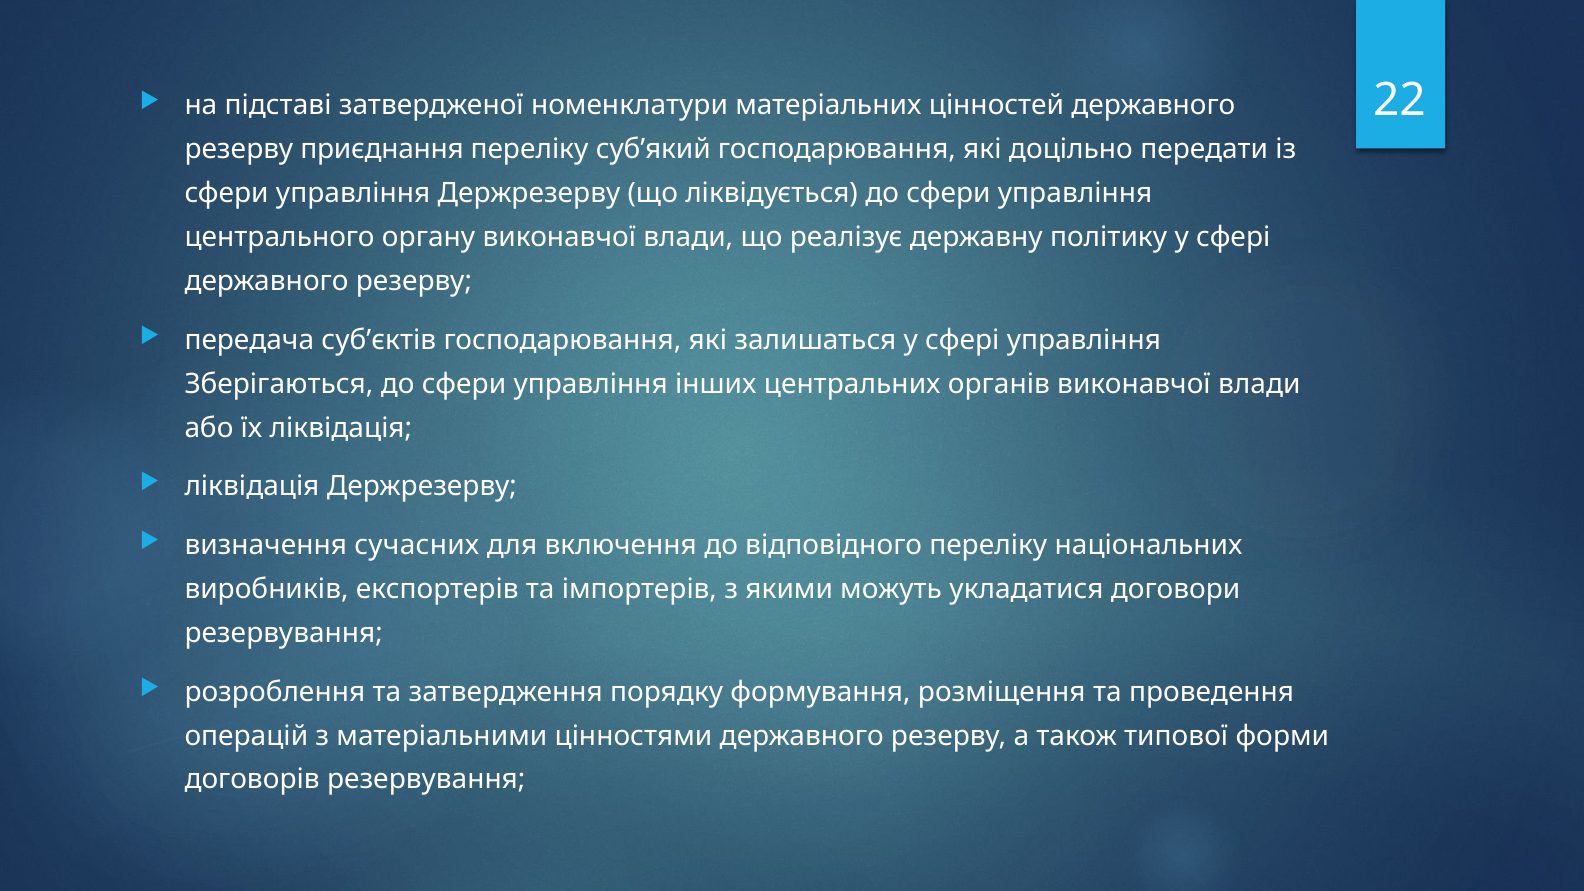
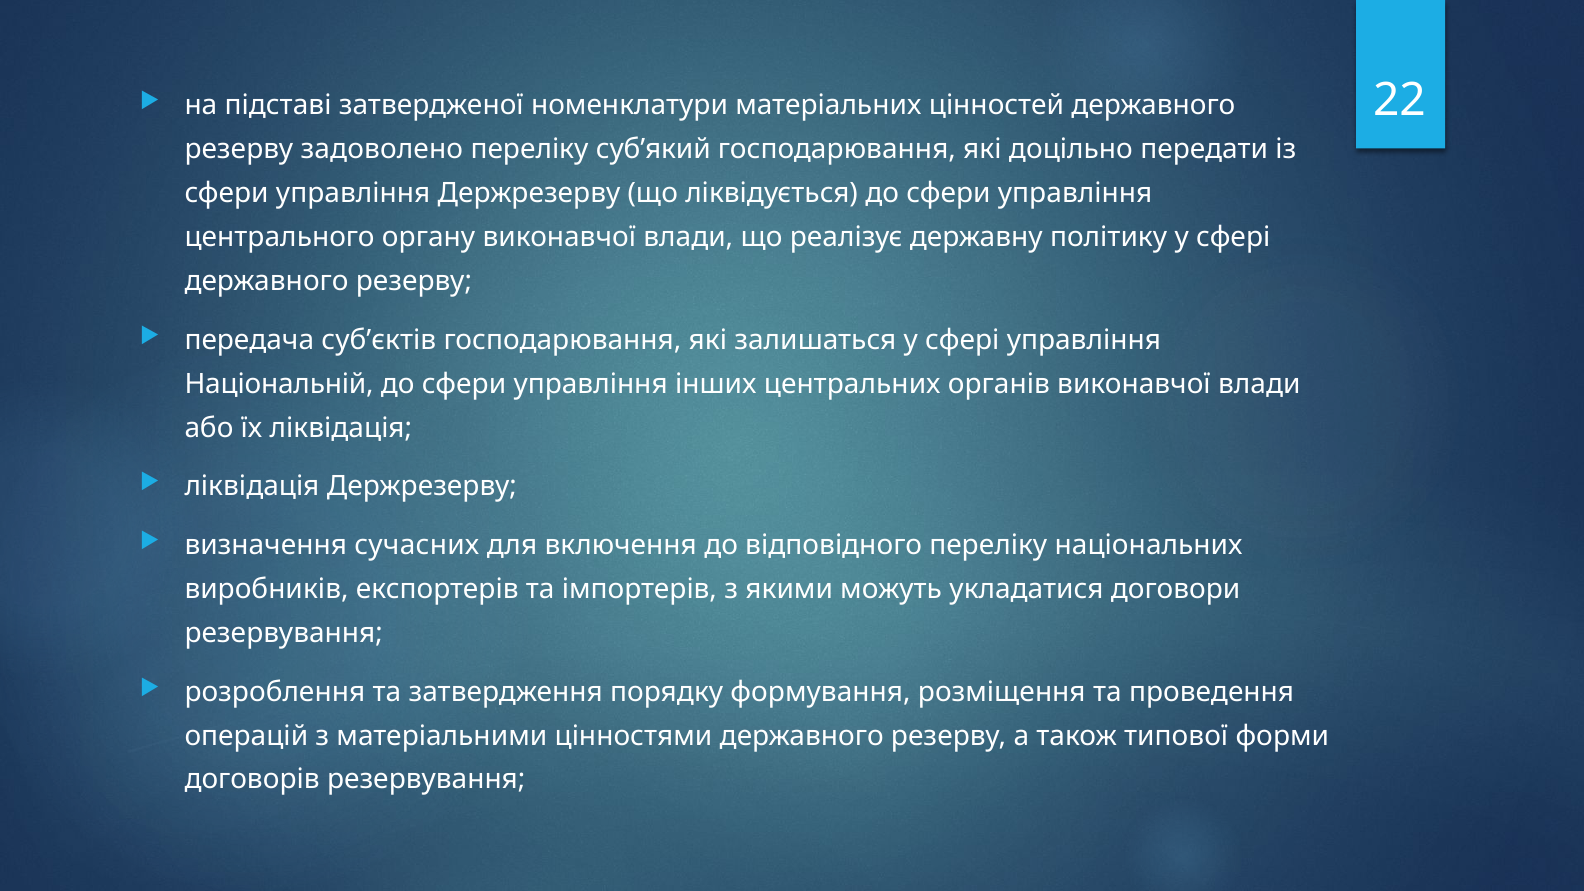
приєднання: приєднання -> задоволено
Зберігаються: Зберігаються -> Національній
